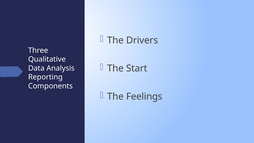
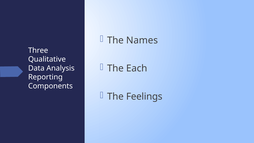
Drivers: Drivers -> Names
Start: Start -> Each
